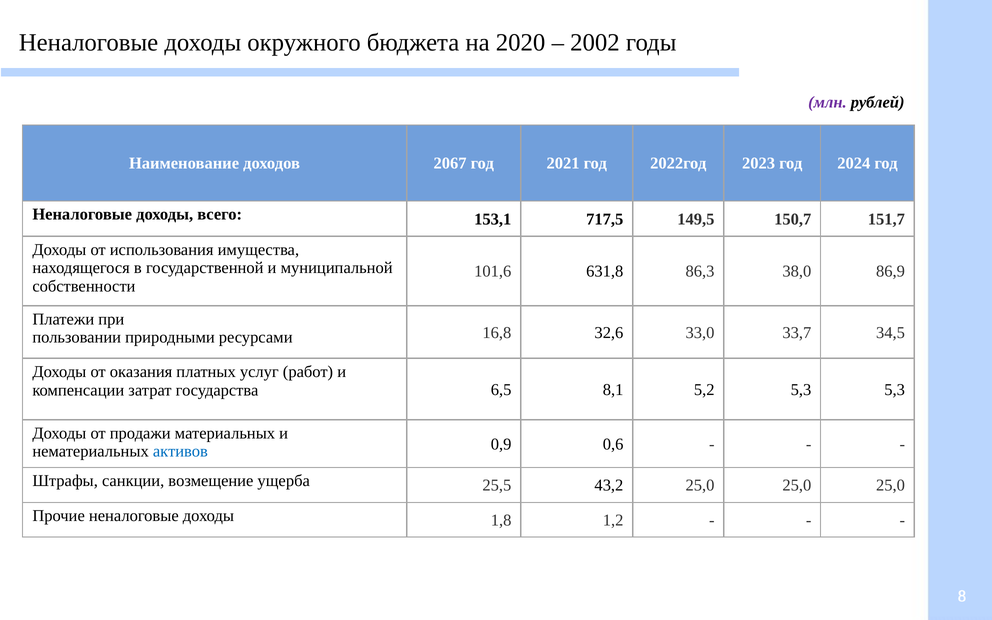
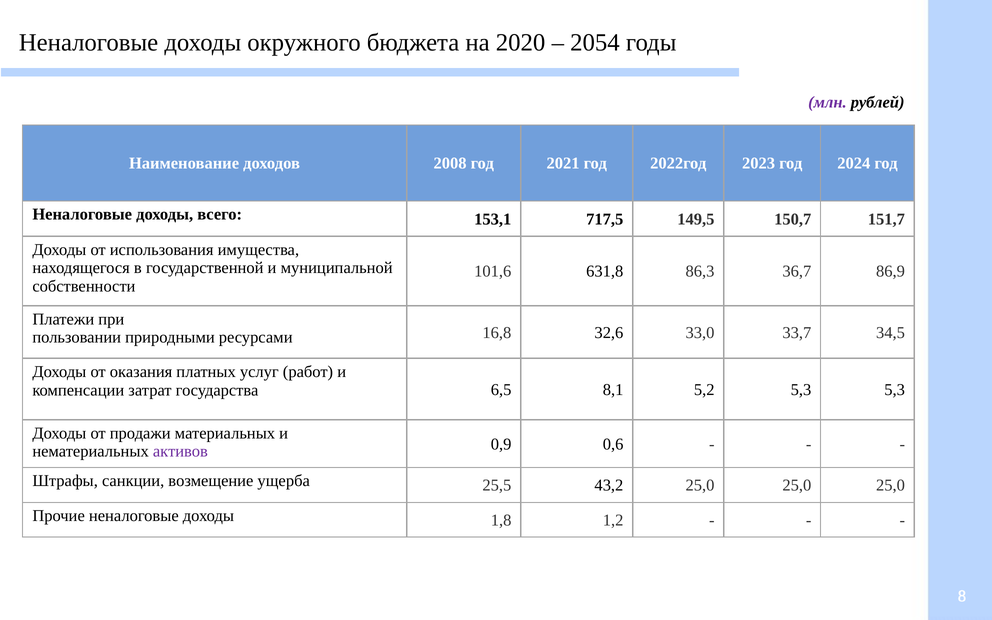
2002: 2002 -> 2054
2067: 2067 -> 2008
38,0: 38,0 -> 36,7
активов colour: blue -> purple
